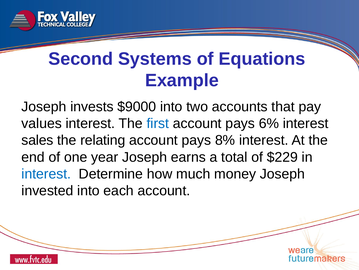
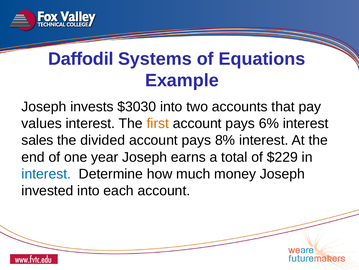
Second: Second -> Daffodil
$9000: $9000 -> $3030
first colour: blue -> orange
relating: relating -> divided
